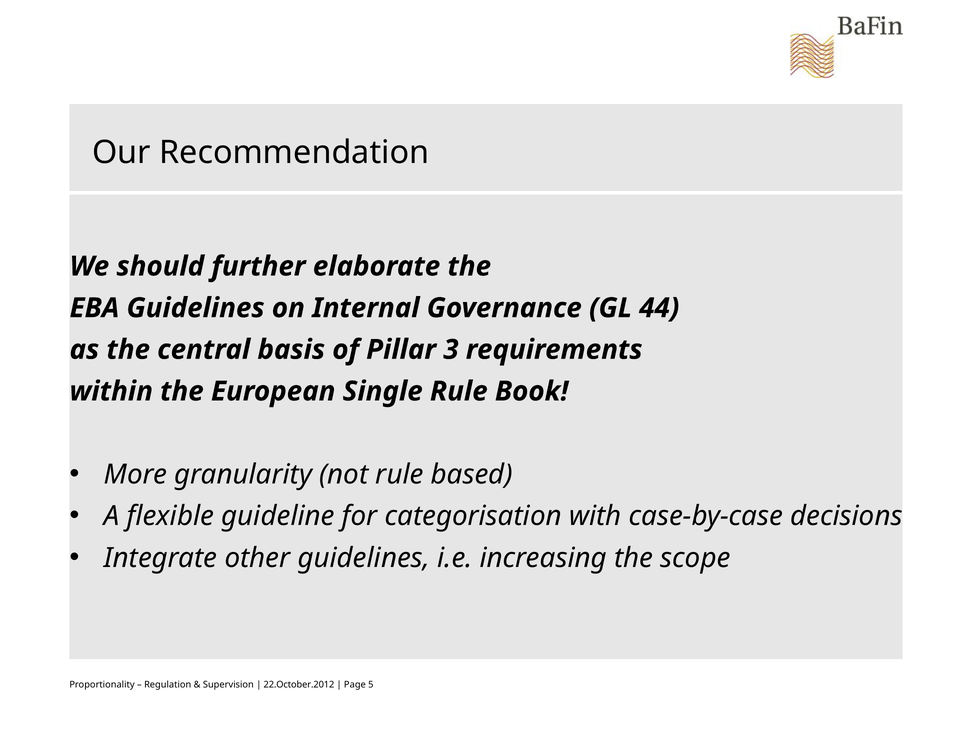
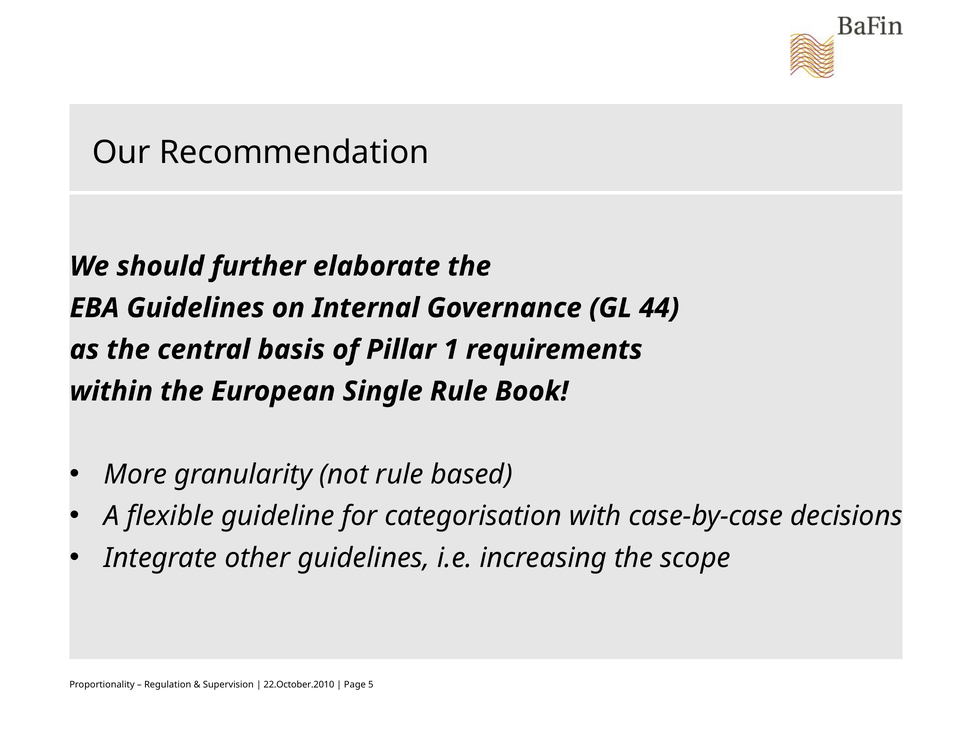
3: 3 -> 1
22.October.2012: 22.October.2012 -> 22.October.2010
